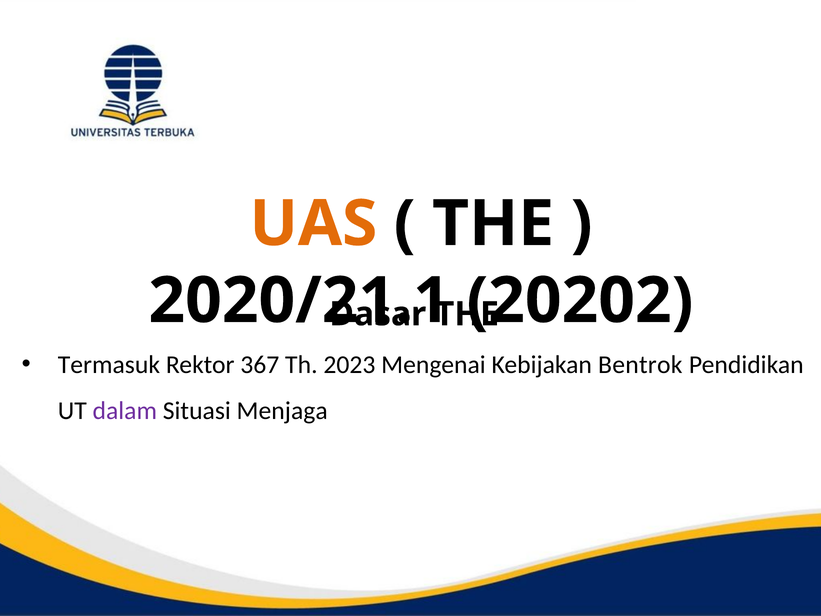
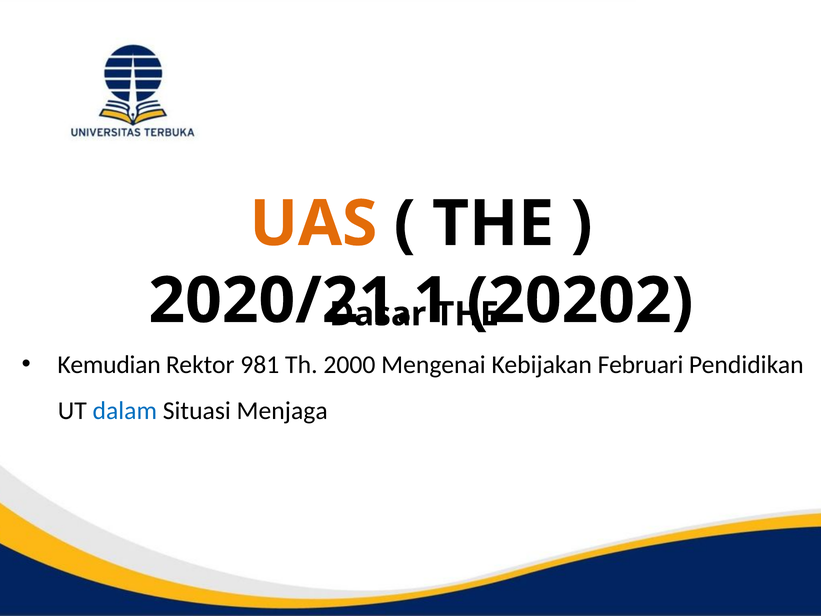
Termasuk: Termasuk -> Kemudian
367: 367 -> 981
2023: 2023 -> 2000
Bentrok: Bentrok -> Februari
dalam colour: purple -> blue
